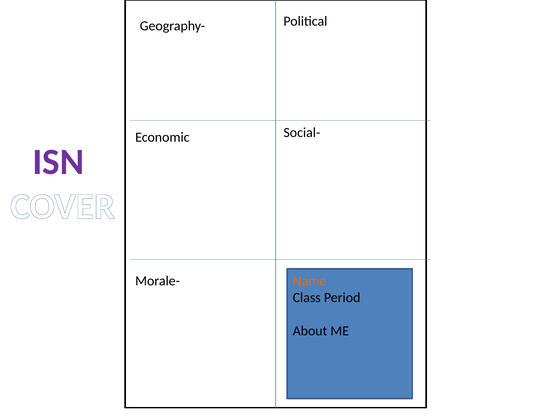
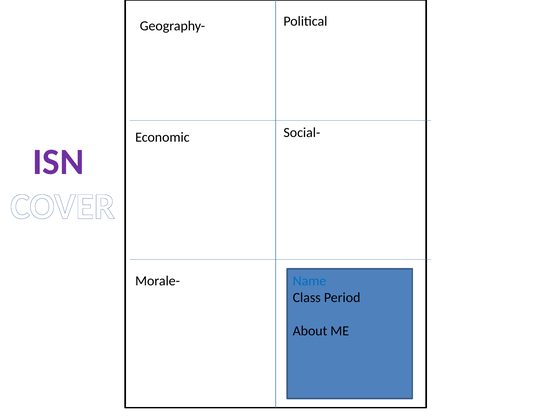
Name colour: orange -> blue
